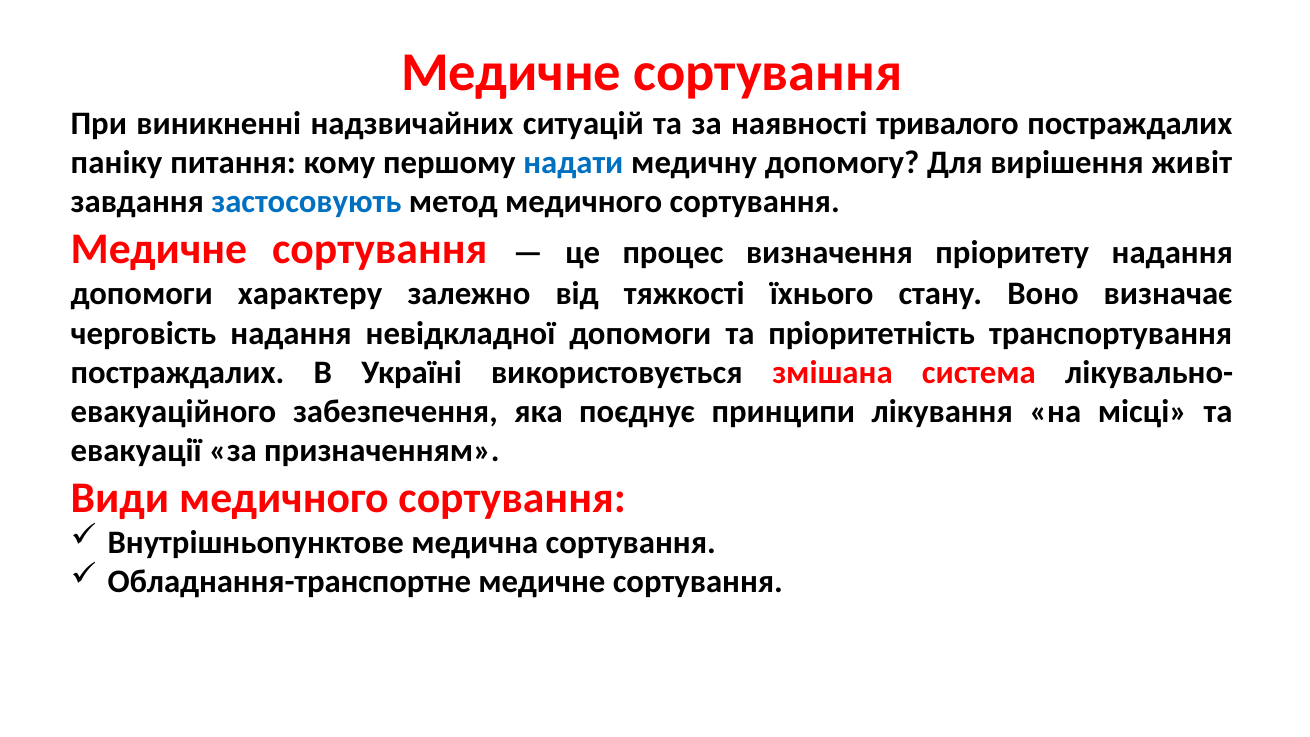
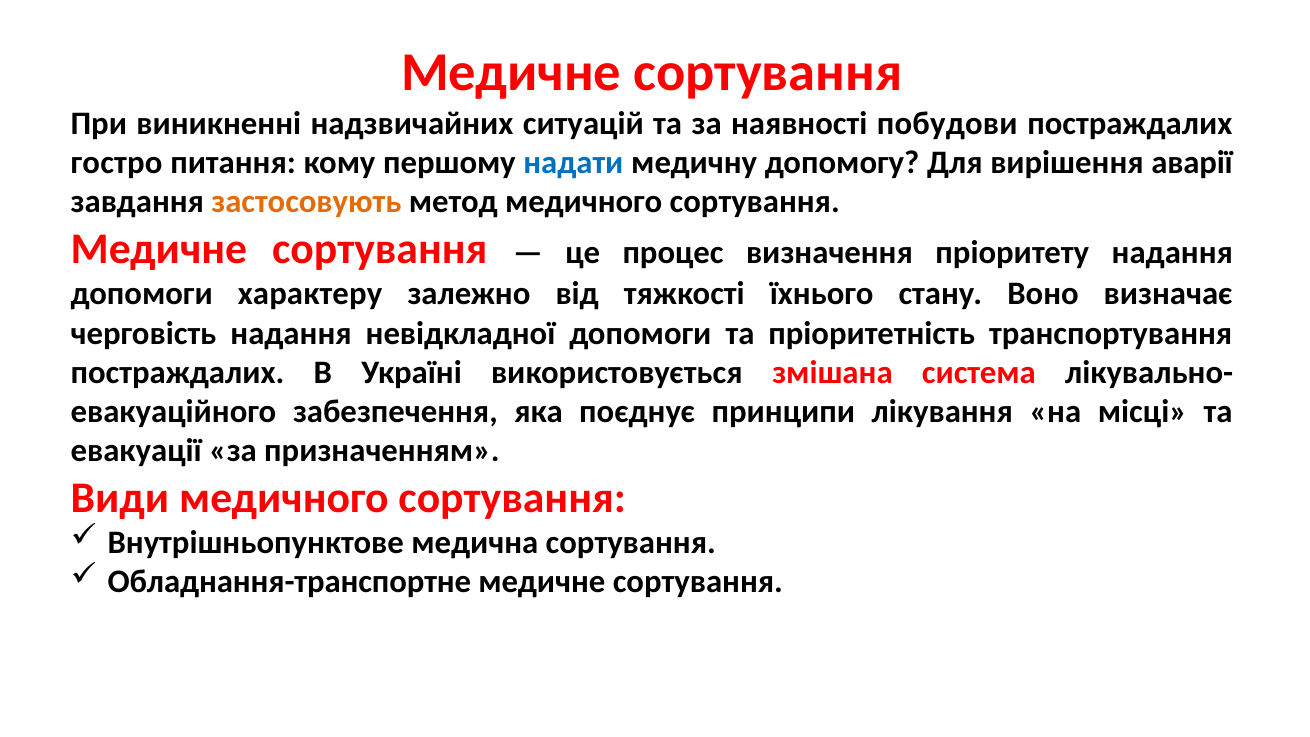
тривалого: тривалого -> побудови
паніку: паніку -> гостро
живіт: живіт -> аварії
застосовують colour: blue -> orange
